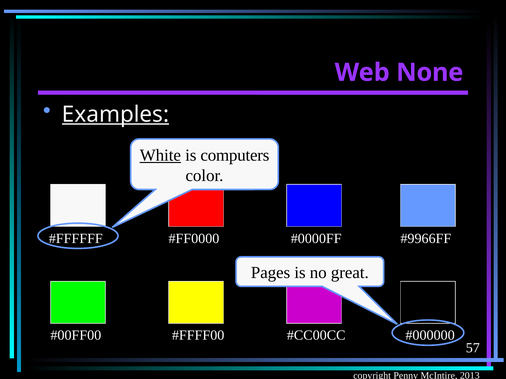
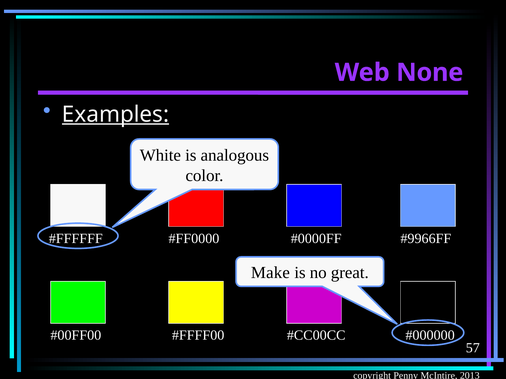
White underline: present -> none
computers: computers -> analogous
Pages: Pages -> Make
